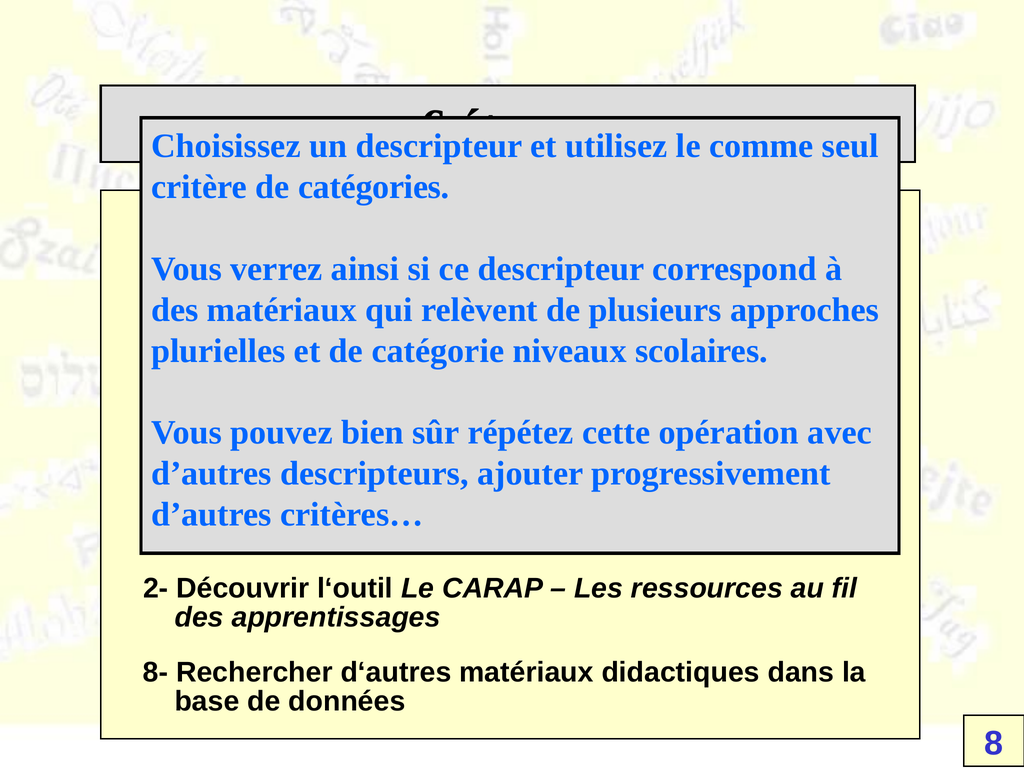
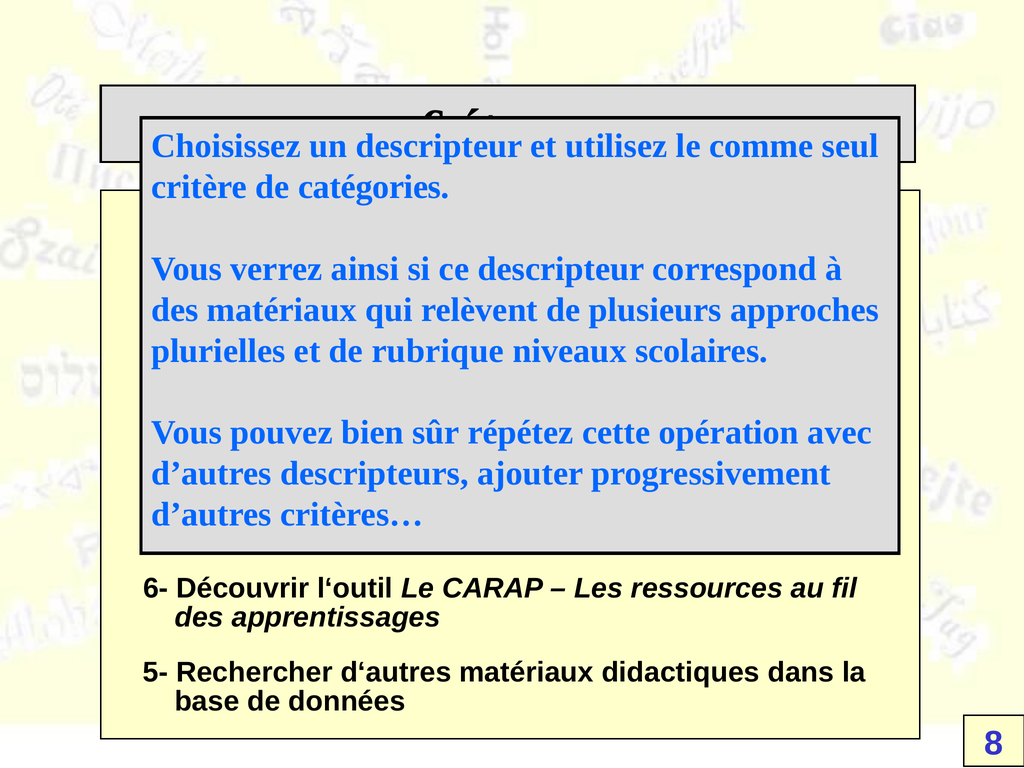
catégorie: catégorie -> rubrique
2- at (156, 589): 2- -> 6-
8-: 8- -> 5-
